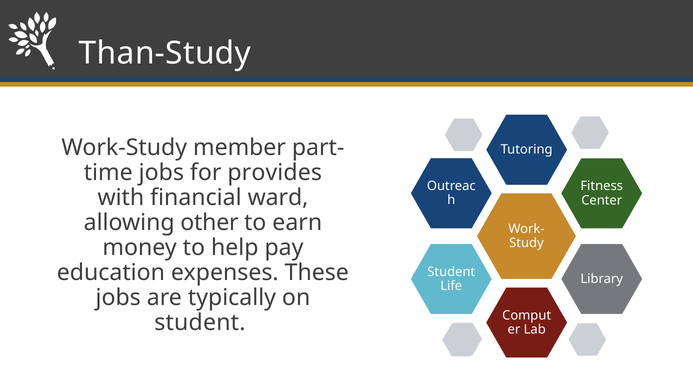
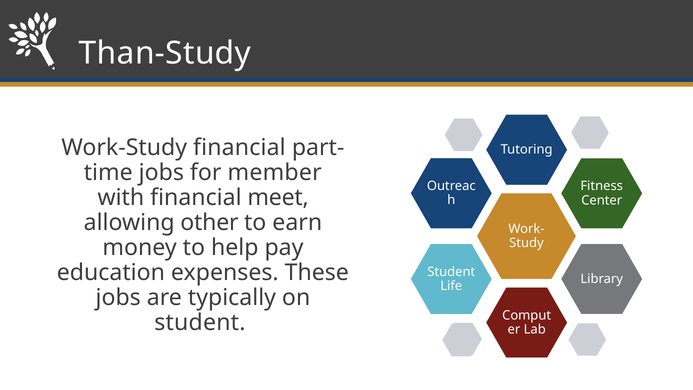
Work-Study member: member -> financial
provides: provides -> member
ward: ward -> meet
